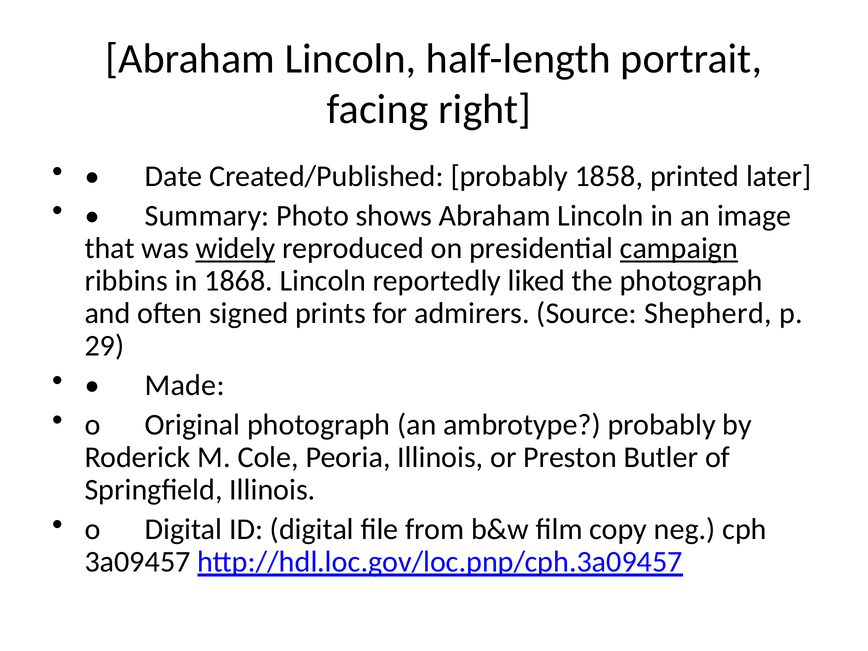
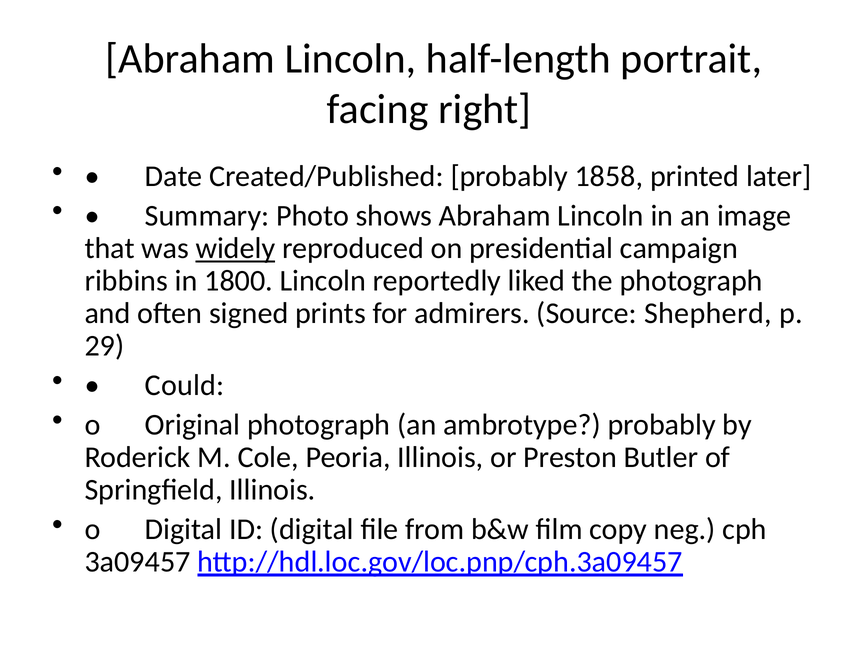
campaign underline: present -> none
1868: 1868 -> 1800
Made: Made -> Could
